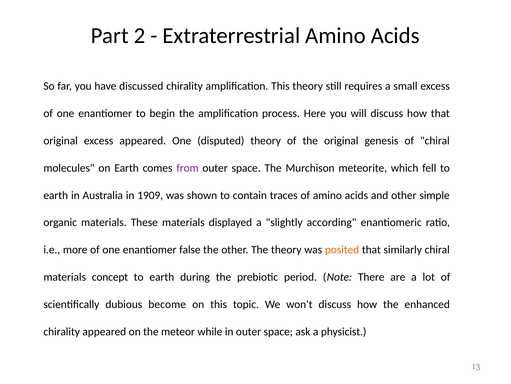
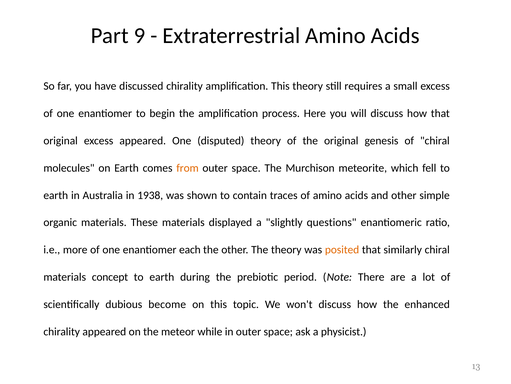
2: 2 -> 9
from colour: purple -> orange
1909: 1909 -> 1938
according: according -> questions
false: false -> each
